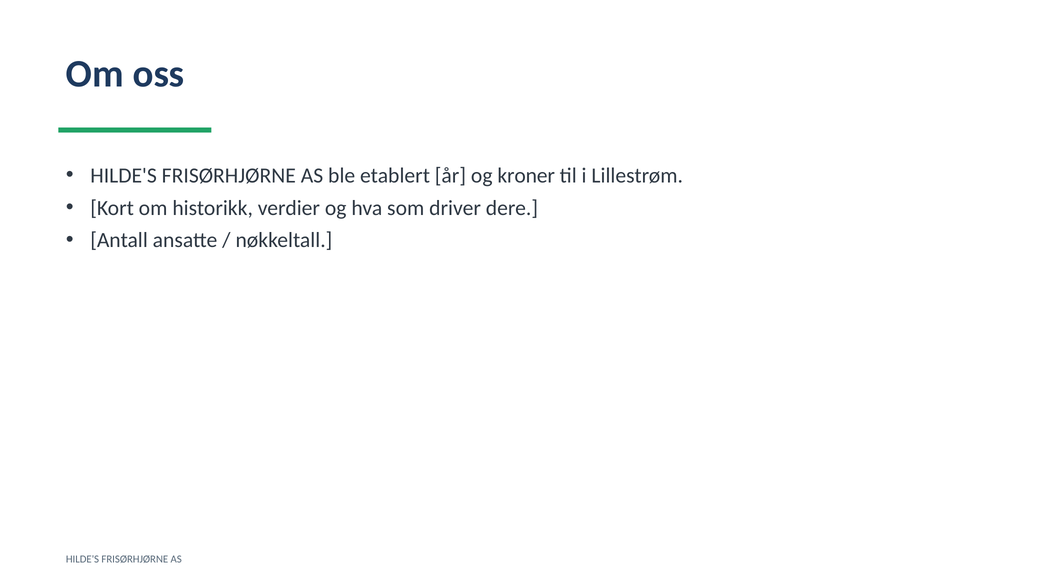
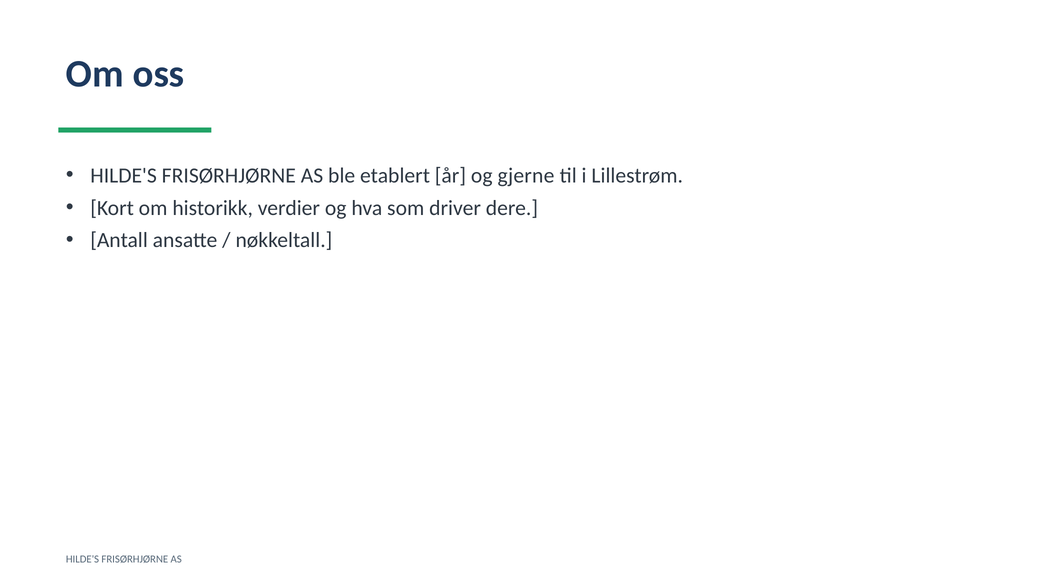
kroner: kroner -> gjerne
